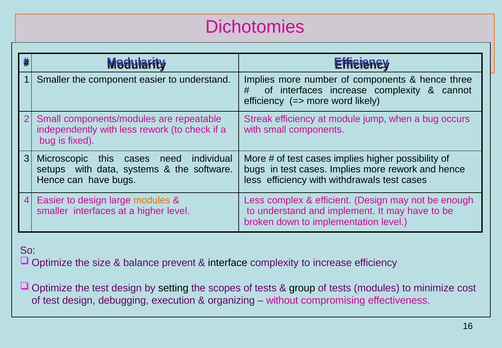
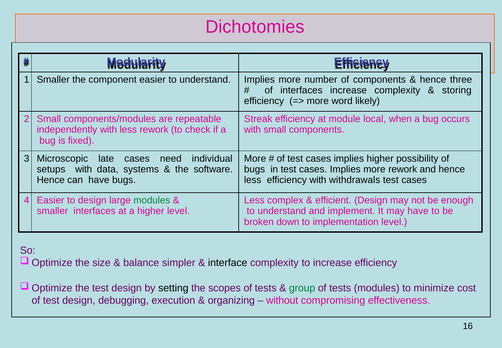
cannot: cannot -> storing
jump: jump -> local
this: this -> late
modules at (152, 200) colour: orange -> green
prevent: prevent -> simpler
group colour: black -> green
